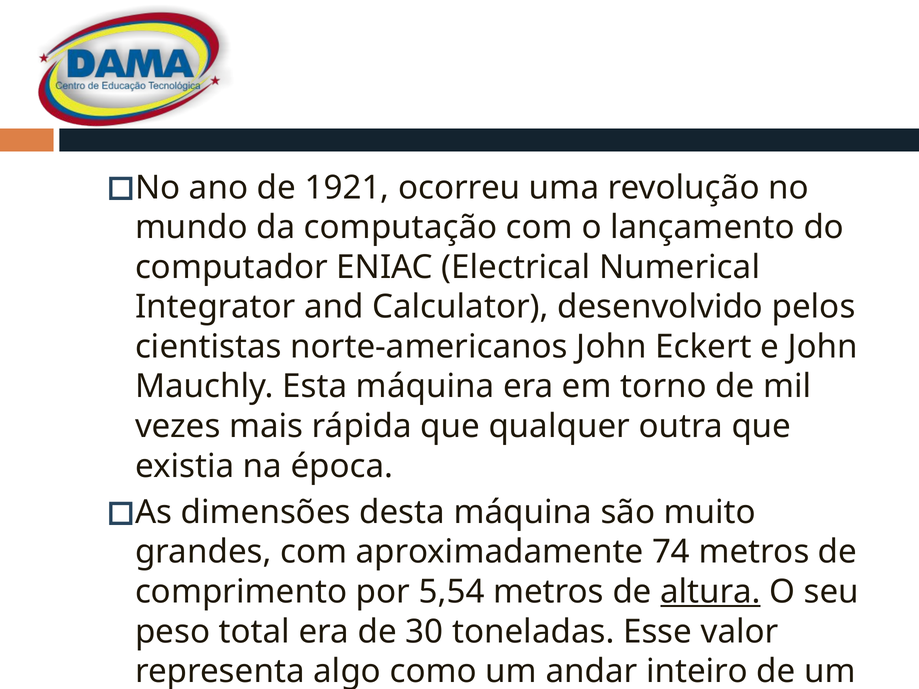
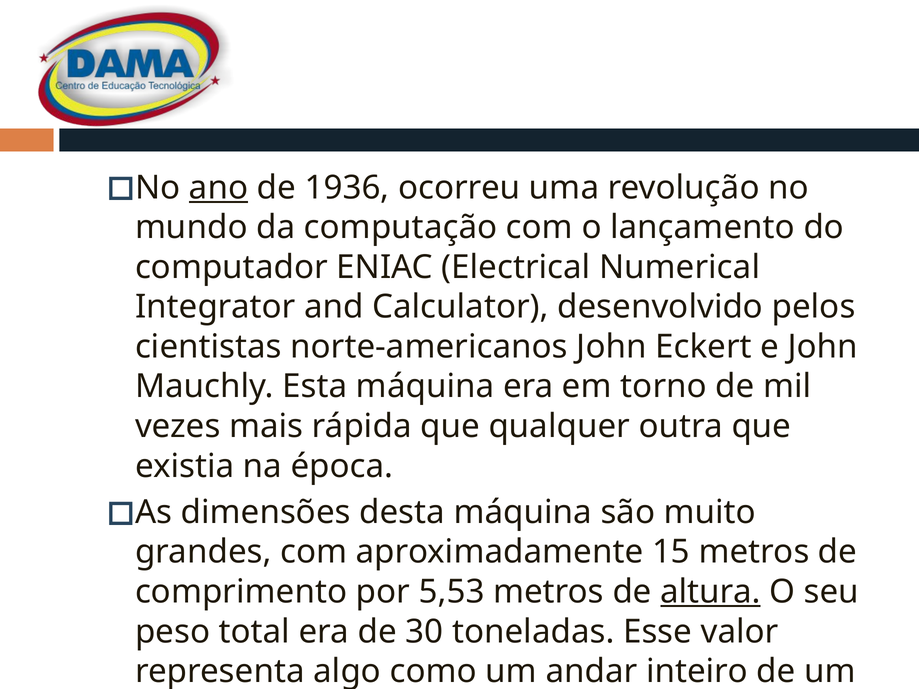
ano underline: none -> present
1921: 1921 -> 1936
74: 74 -> 15
5,54: 5,54 -> 5,53
